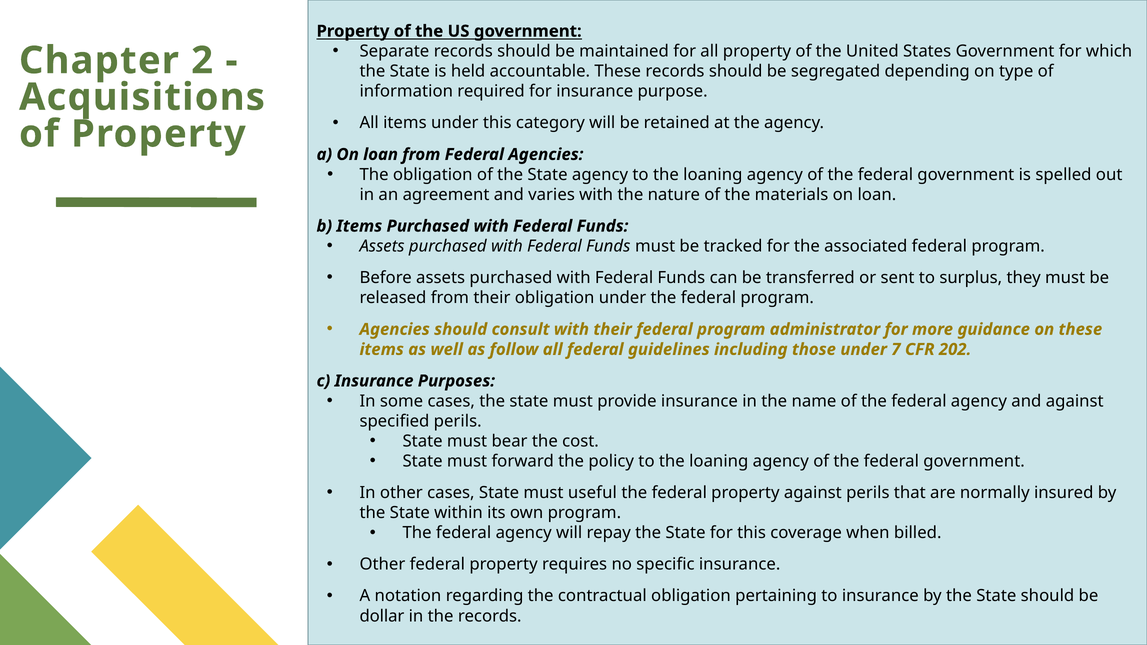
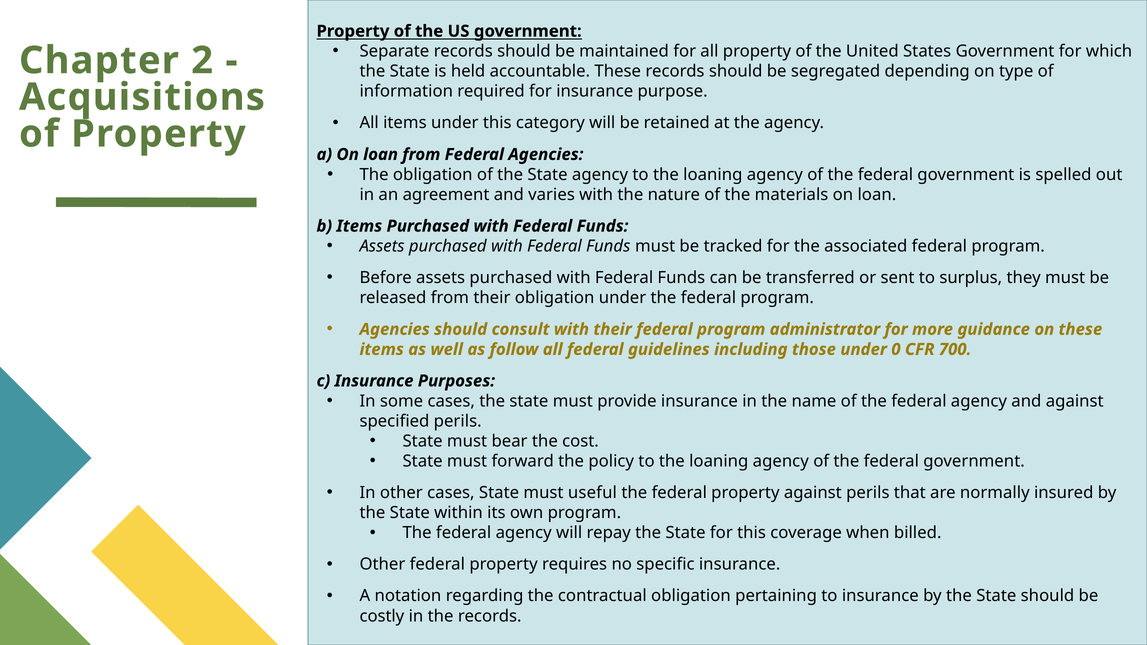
7: 7 -> 0
202: 202 -> 700
dollar: dollar -> costly
